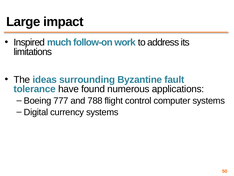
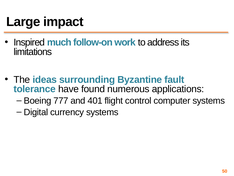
788: 788 -> 401
